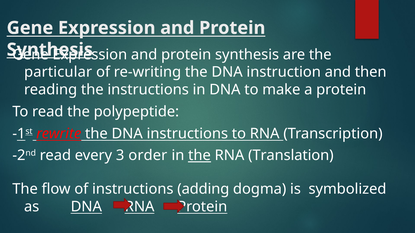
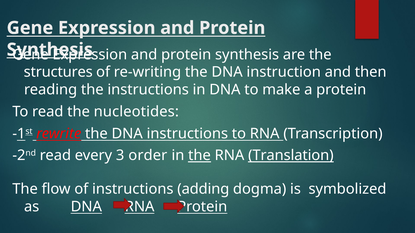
particular: particular -> structures
polypeptide: polypeptide -> nucleotides
Translation underline: none -> present
